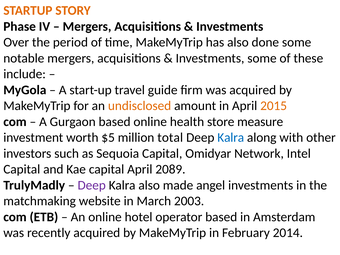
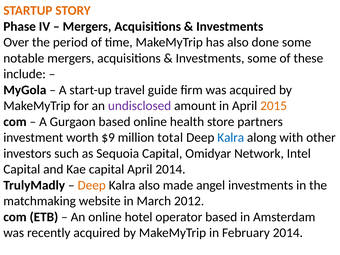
undisclosed colour: orange -> purple
measure: measure -> partners
$5: $5 -> $9
April 2089: 2089 -> 2014
Deep at (92, 185) colour: purple -> orange
2003: 2003 -> 2012
